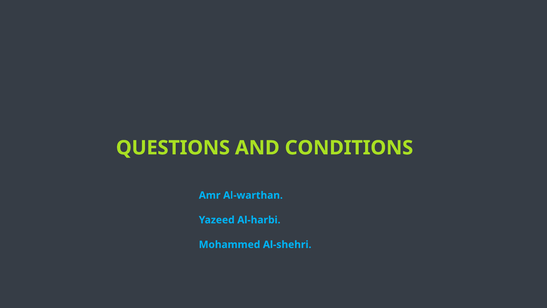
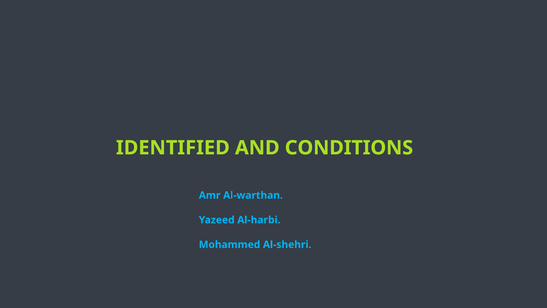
QUESTIONS: QUESTIONS -> IDENTIFIED
